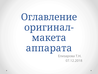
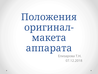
Оглавление: Оглавление -> Положения
